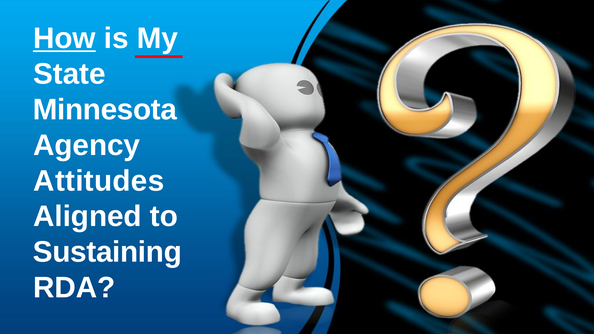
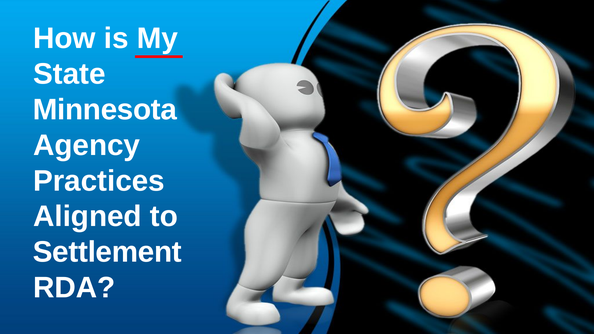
How underline: present -> none
Attitudes: Attitudes -> Practices
Sustaining: Sustaining -> Settlement
